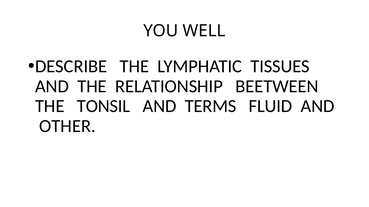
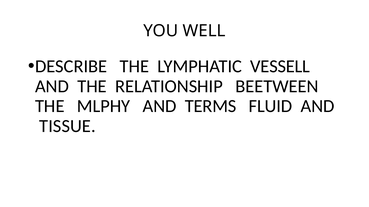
TISSUES: TISSUES -> VESSELL
TONSIL: TONSIL -> MLPHY
OTHER: OTHER -> TISSUE
